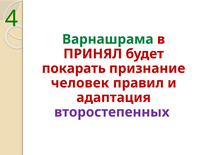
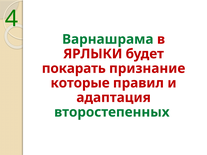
ПРИНЯЛ: ПРИНЯЛ -> ЯРЛЫКИ
человек: человек -> которые
второстепенных colour: purple -> green
